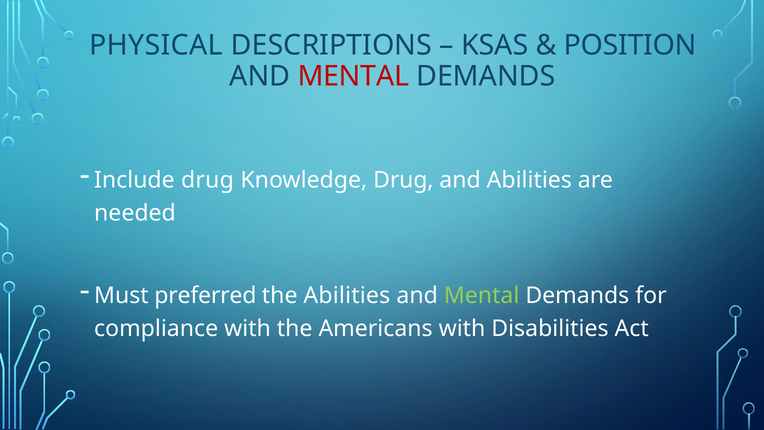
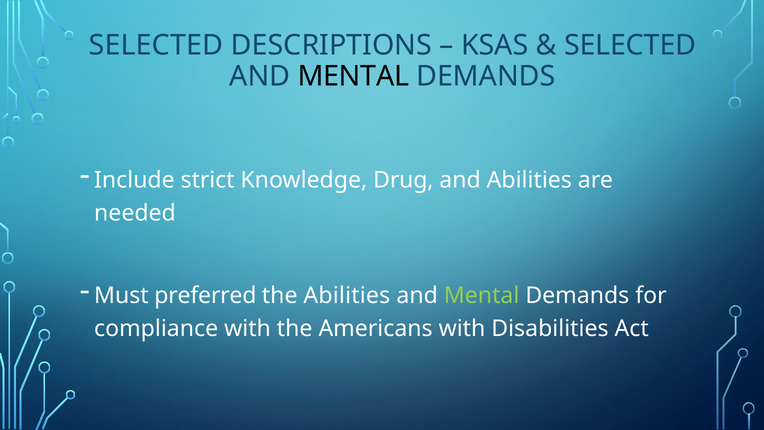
PHYSICAL at (156, 45): PHYSICAL -> SELECTED
POSITION at (630, 45): POSITION -> SELECTED
MENTAL at (353, 76) colour: red -> black
Include drug: drug -> strict
